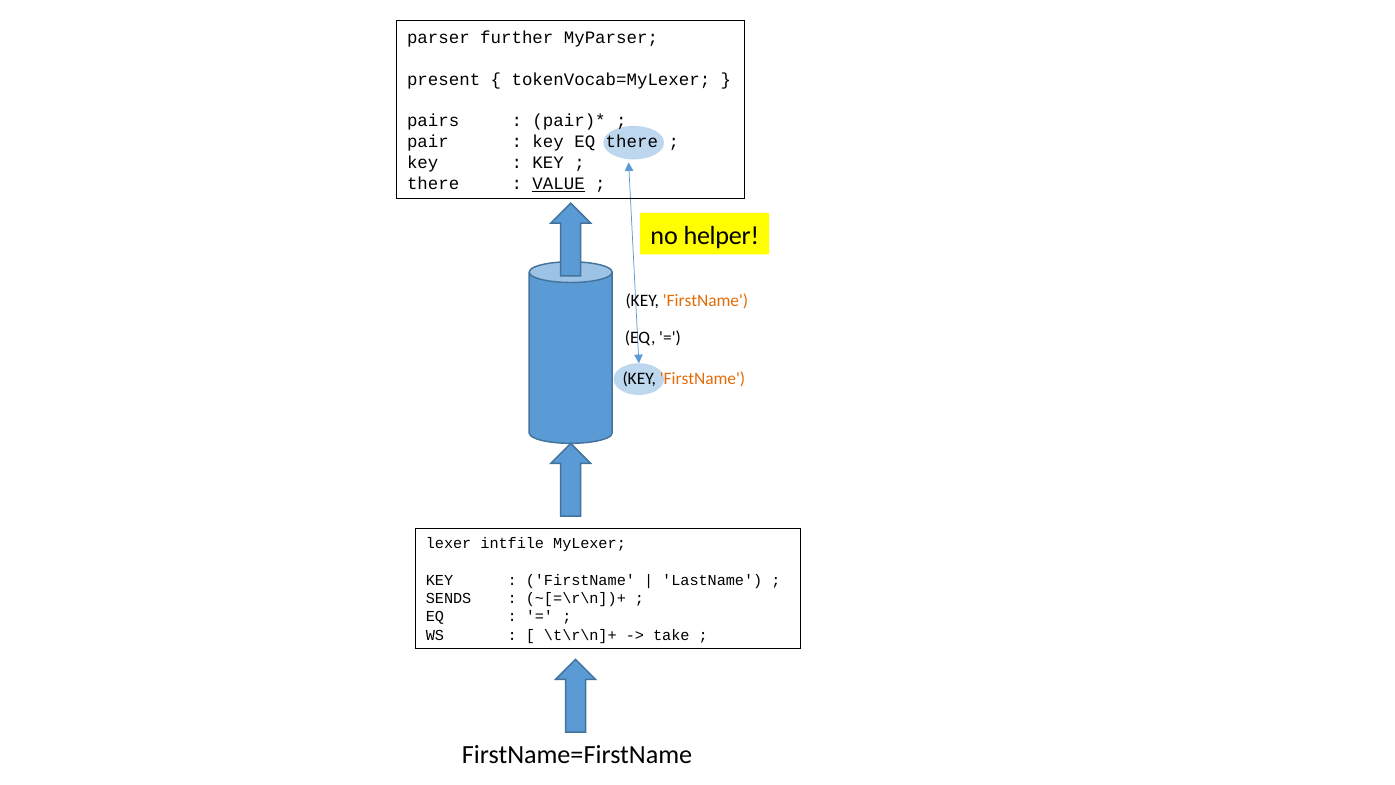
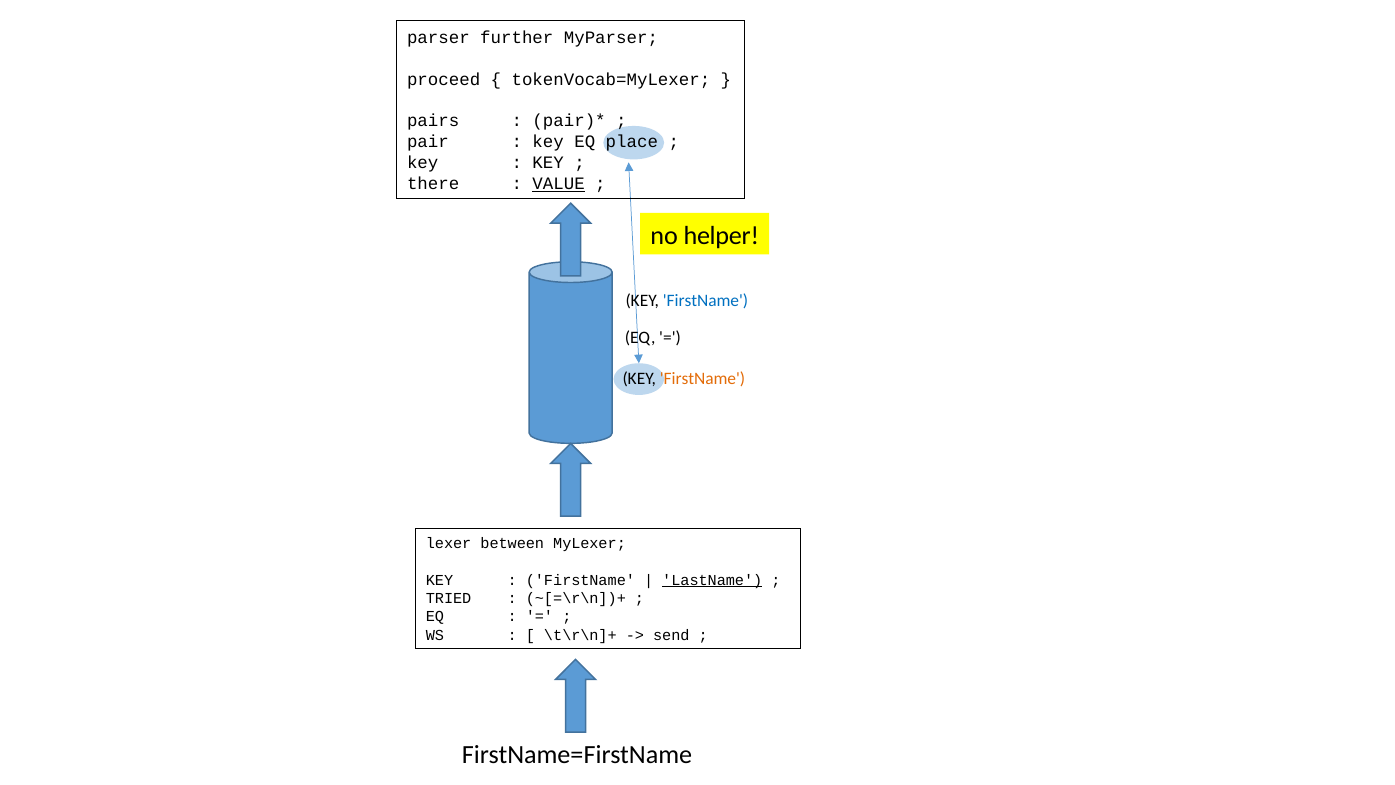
present: present -> proceed
EQ there: there -> place
FirstName at (706, 300) colour: orange -> blue
intfile: intfile -> between
LastName underline: none -> present
SENDS: SENDS -> TRIED
take: take -> send
